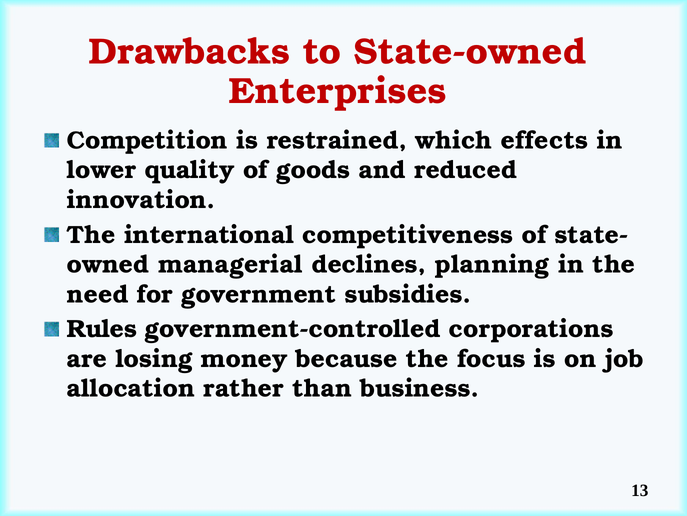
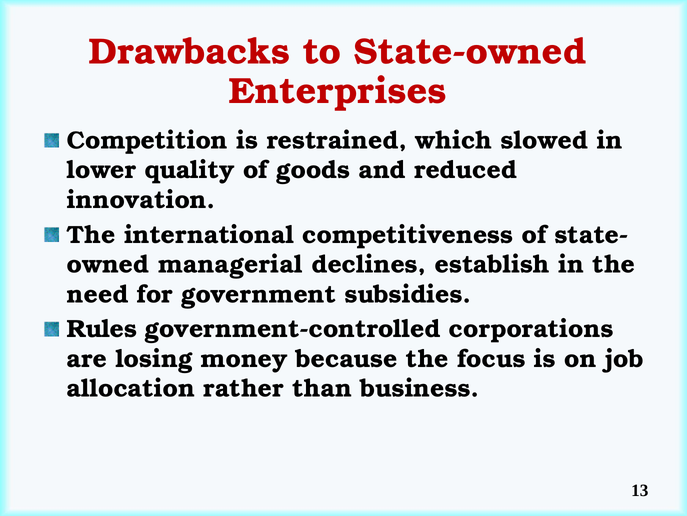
effects: effects -> slowed
planning: planning -> establish
